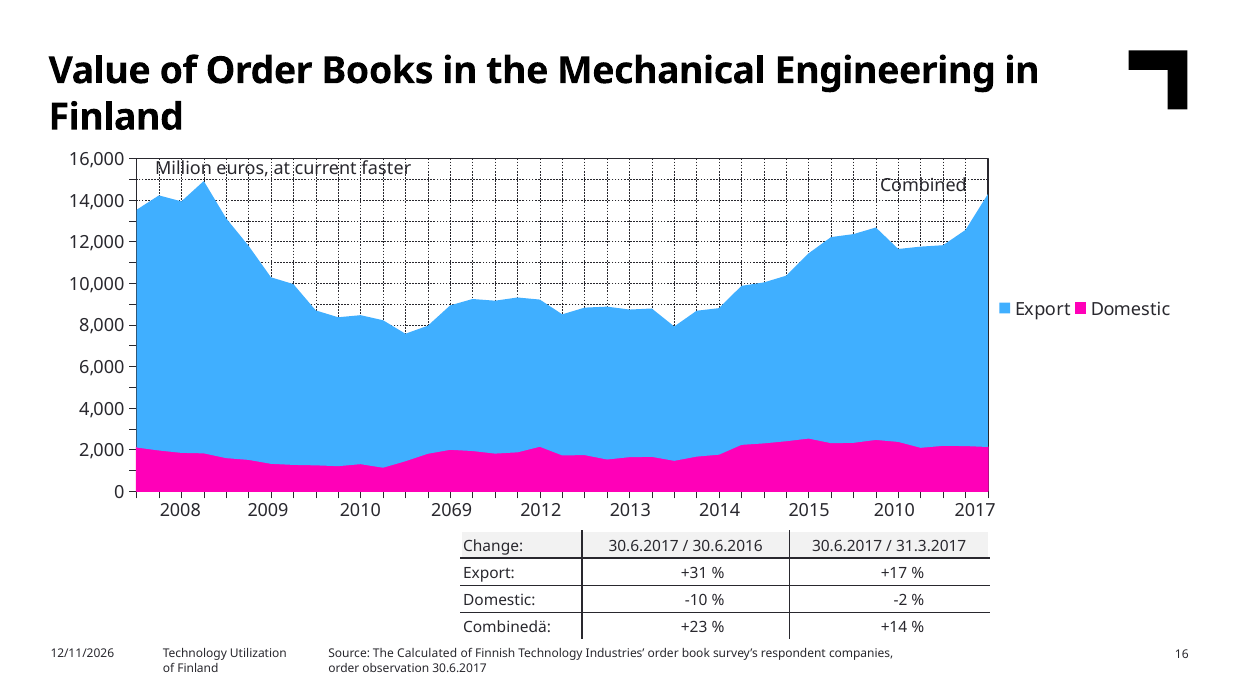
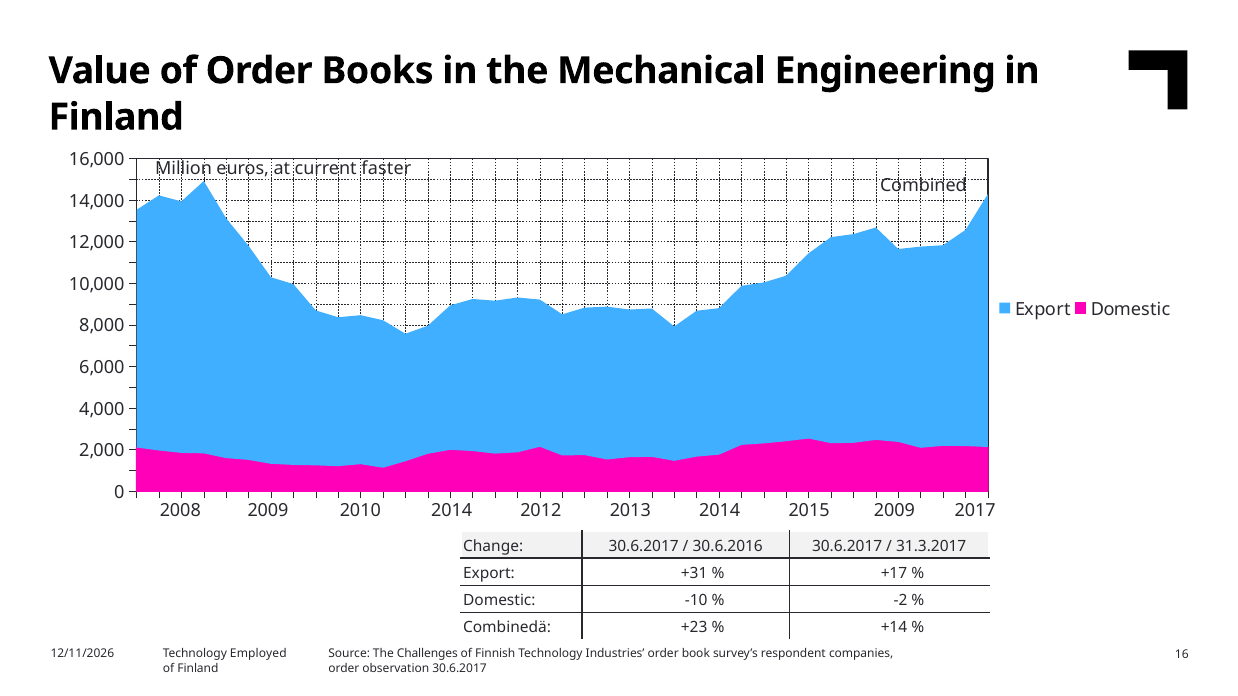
2010 2069: 2069 -> 2014
2015 2010: 2010 -> 2009
Utilization: Utilization -> Employed
Calculated: Calculated -> Challenges
